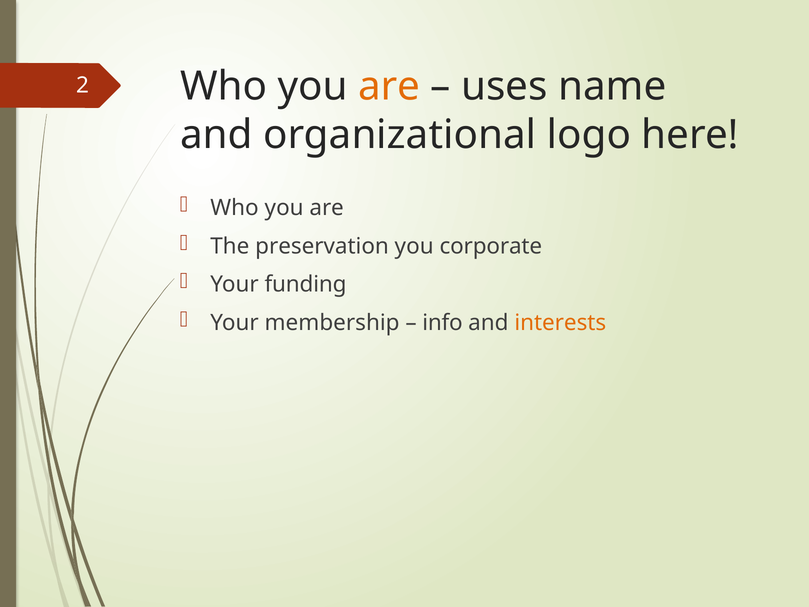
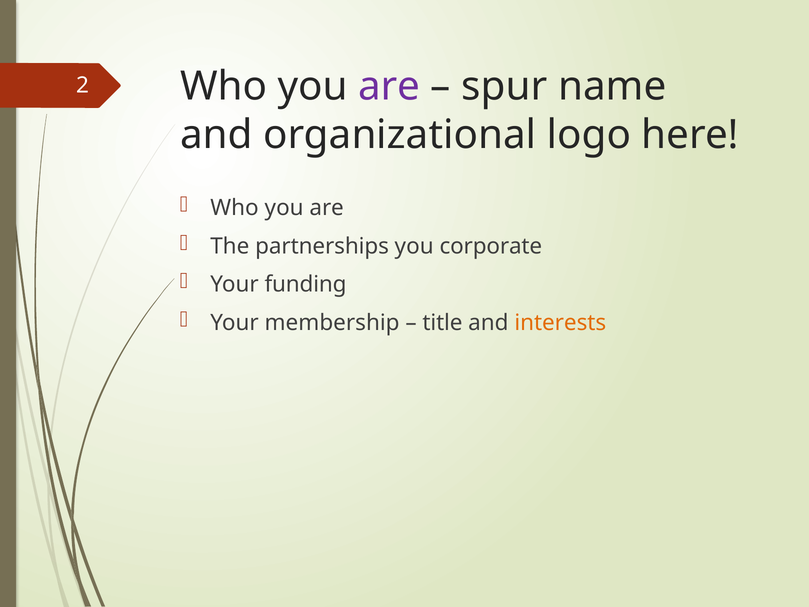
are at (389, 86) colour: orange -> purple
uses: uses -> spur
preservation: preservation -> partnerships
info: info -> title
